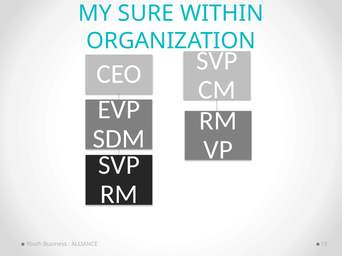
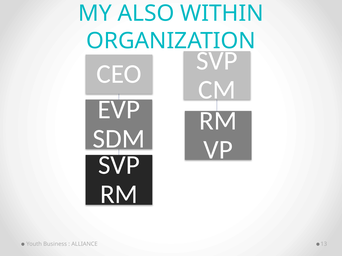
SURE: SURE -> ALSO
